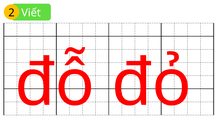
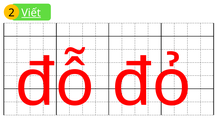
Viết underline: none -> present
